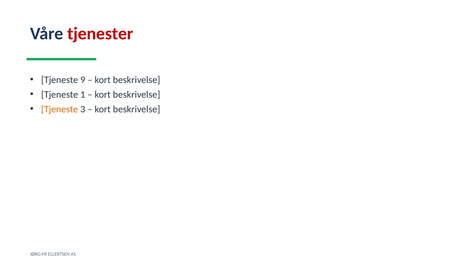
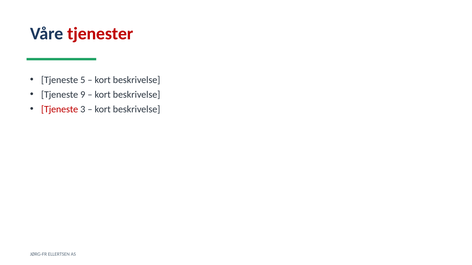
9: 9 -> 5
1: 1 -> 9
Tjeneste at (60, 109) colour: orange -> red
